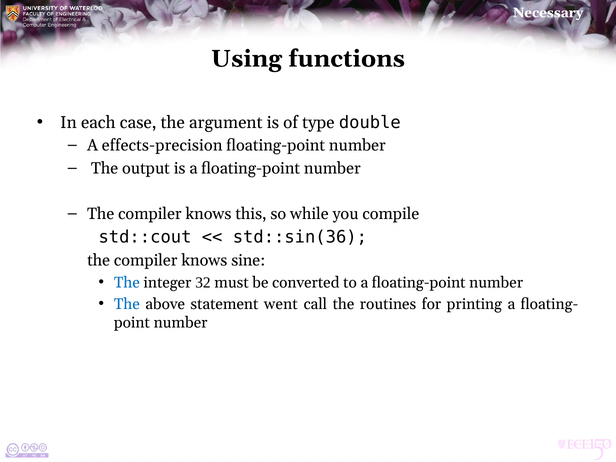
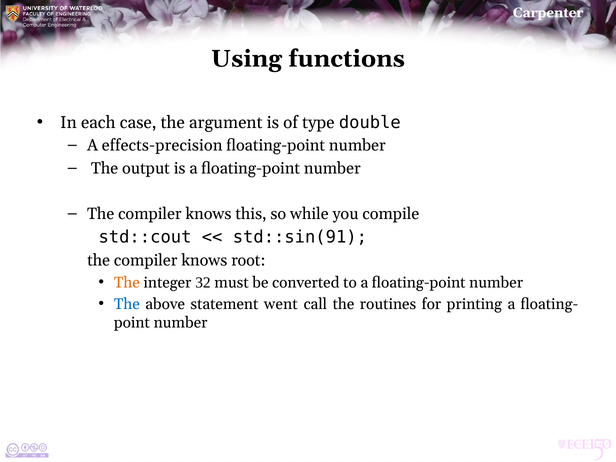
Necessary: Necessary -> Carpenter
std::sin(36: std::sin(36 -> std::sin(91
sine: sine -> root
The at (127, 283) colour: blue -> orange
